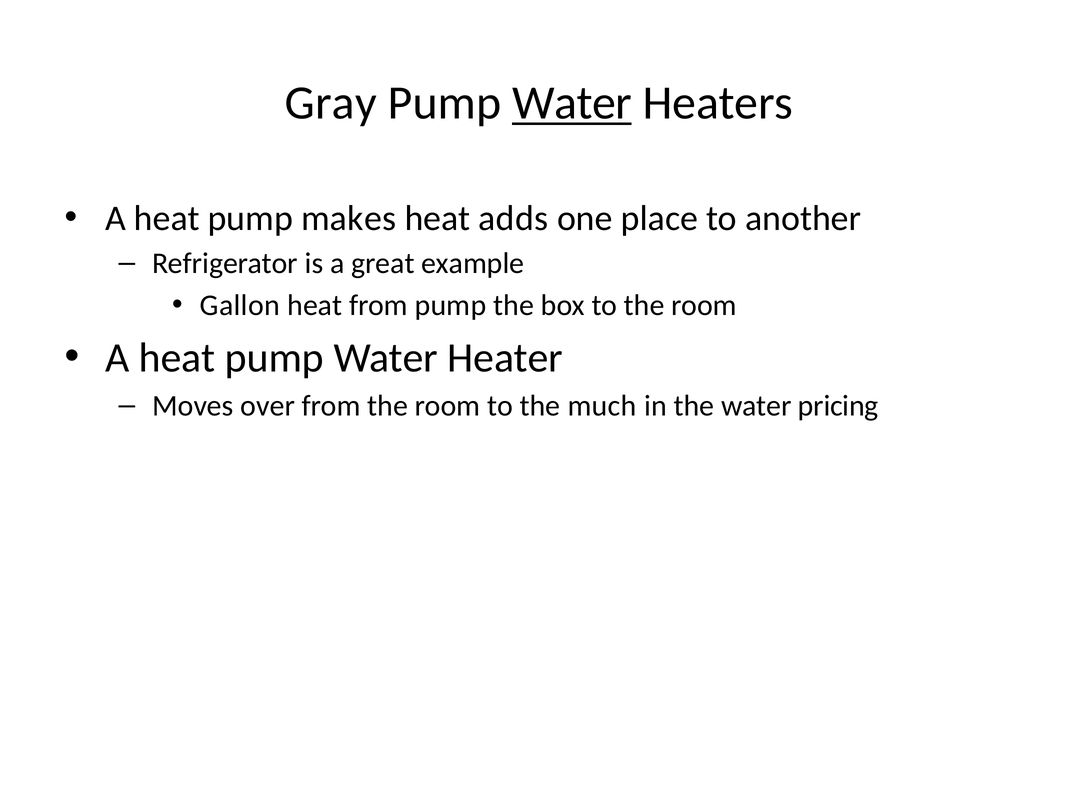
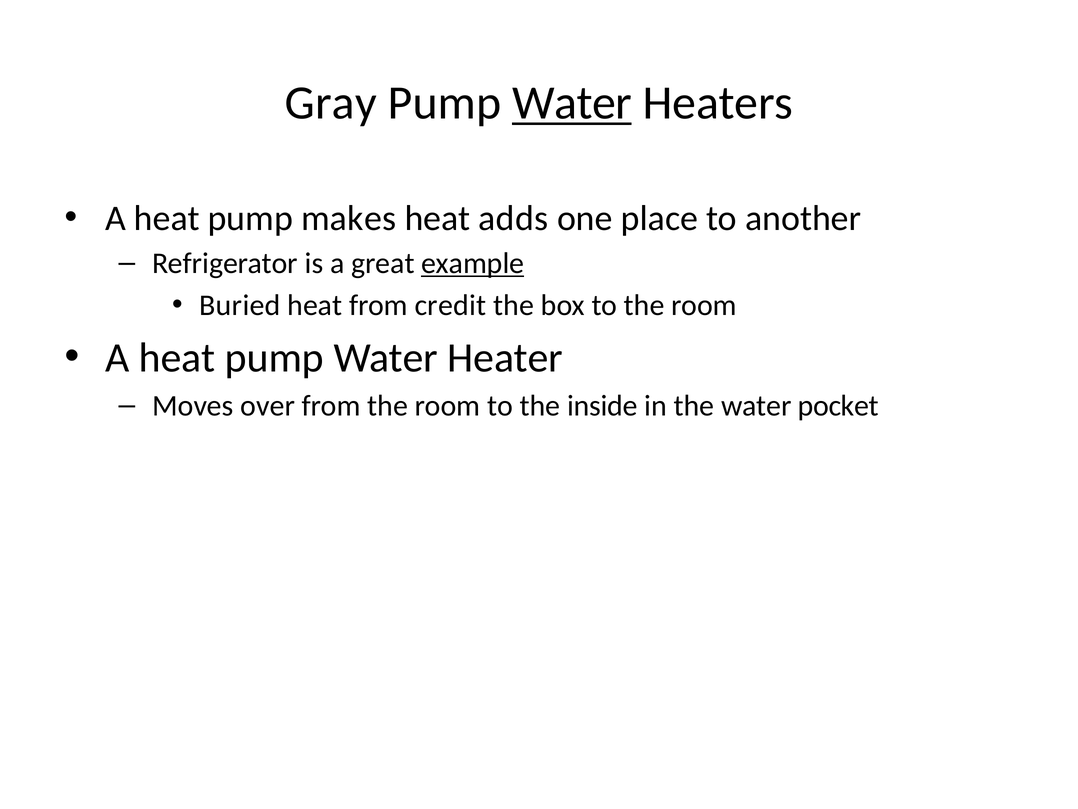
example underline: none -> present
Gallon: Gallon -> Buried
from pump: pump -> credit
much: much -> inside
pricing: pricing -> pocket
